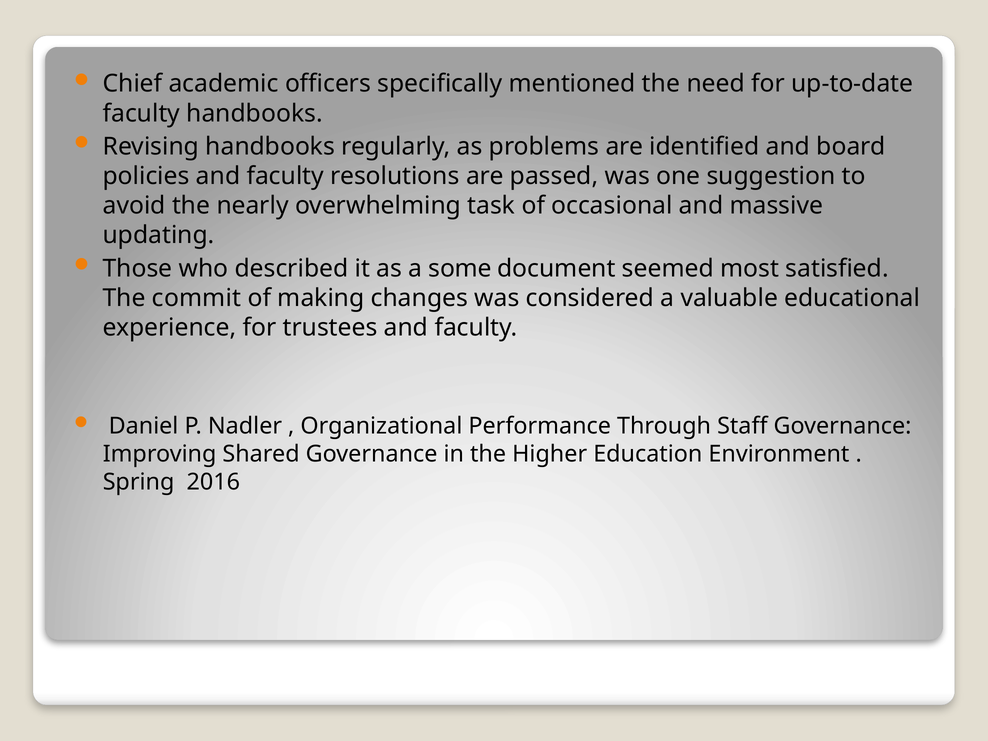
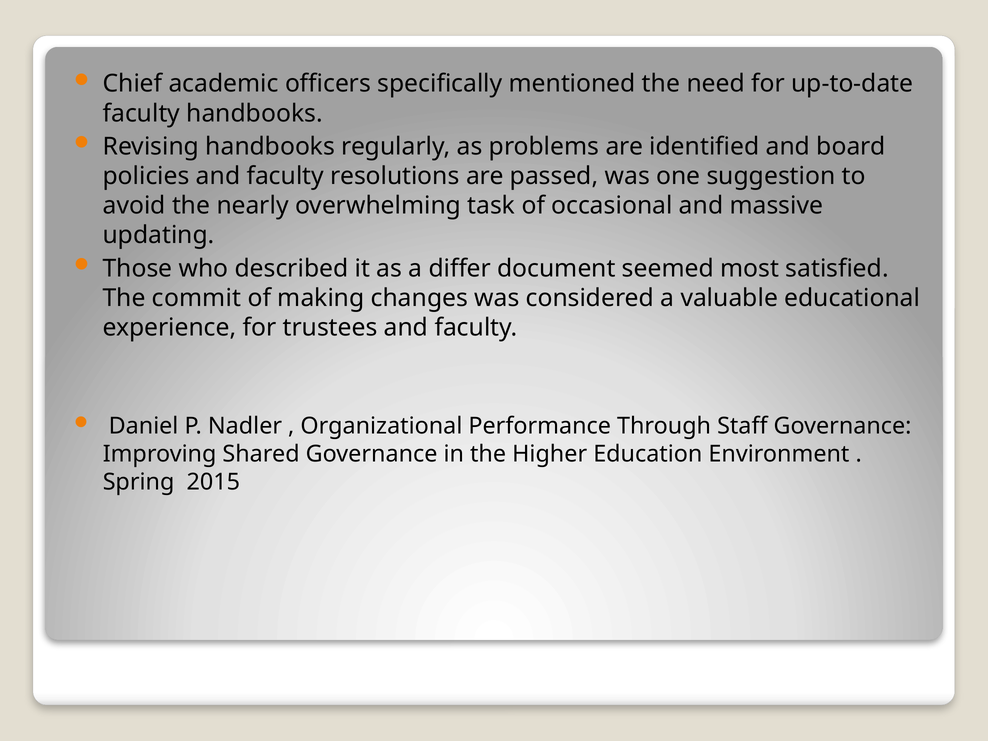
some: some -> differ
2016: 2016 -> 2015
